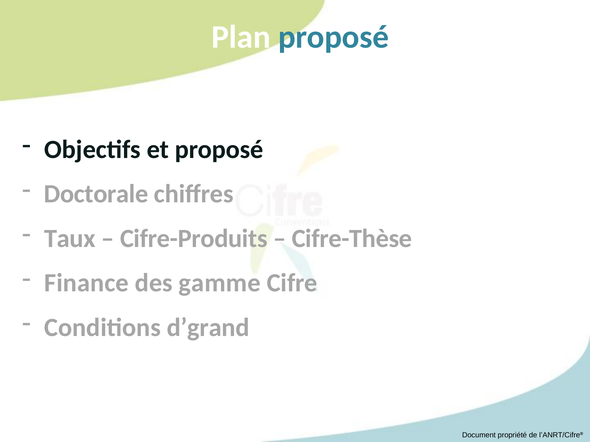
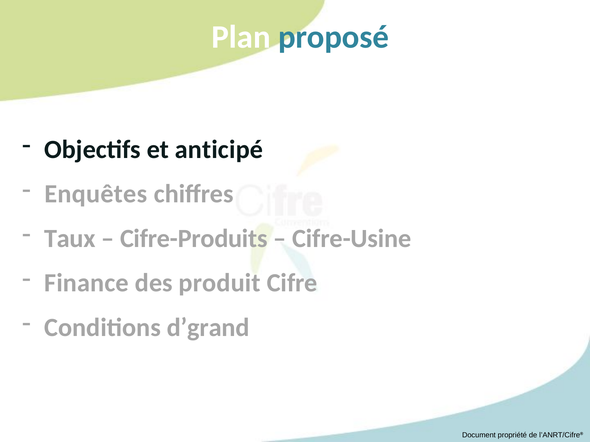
et proposé: proposé -> anticipé
Doctorale: Doctorale -> Enquêtes
Cifre-Thèse: Cifre-Thèse -> Cifre-Usine
gamme: gamme -> produit
